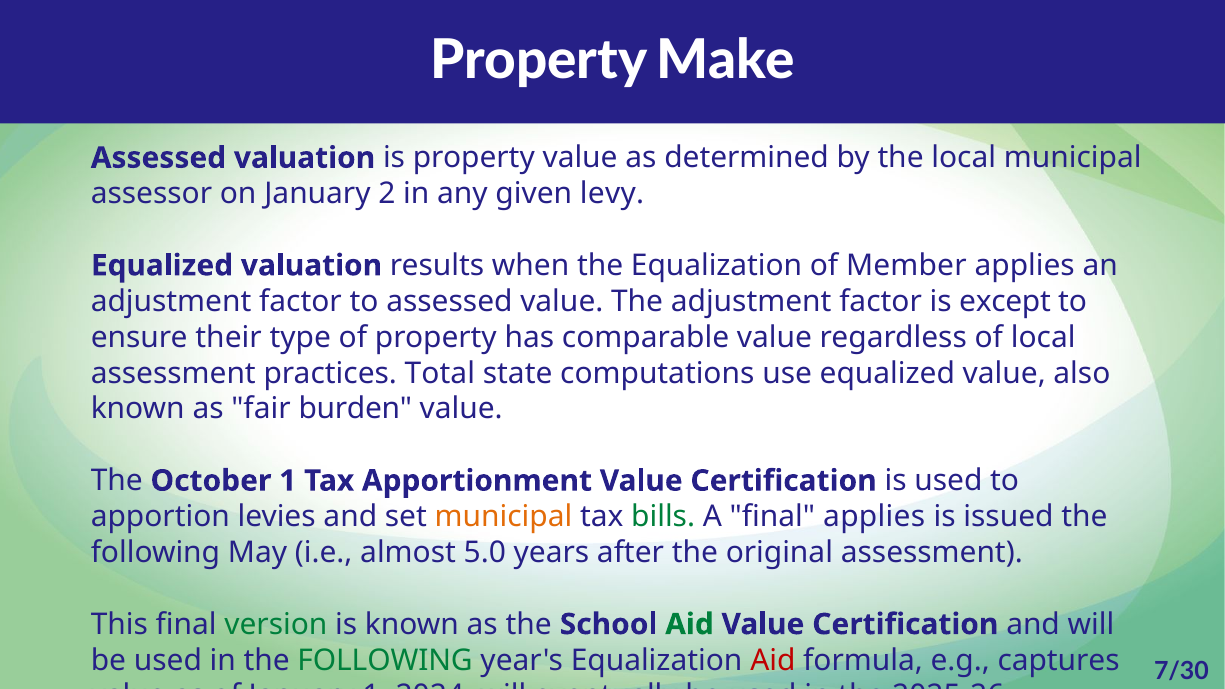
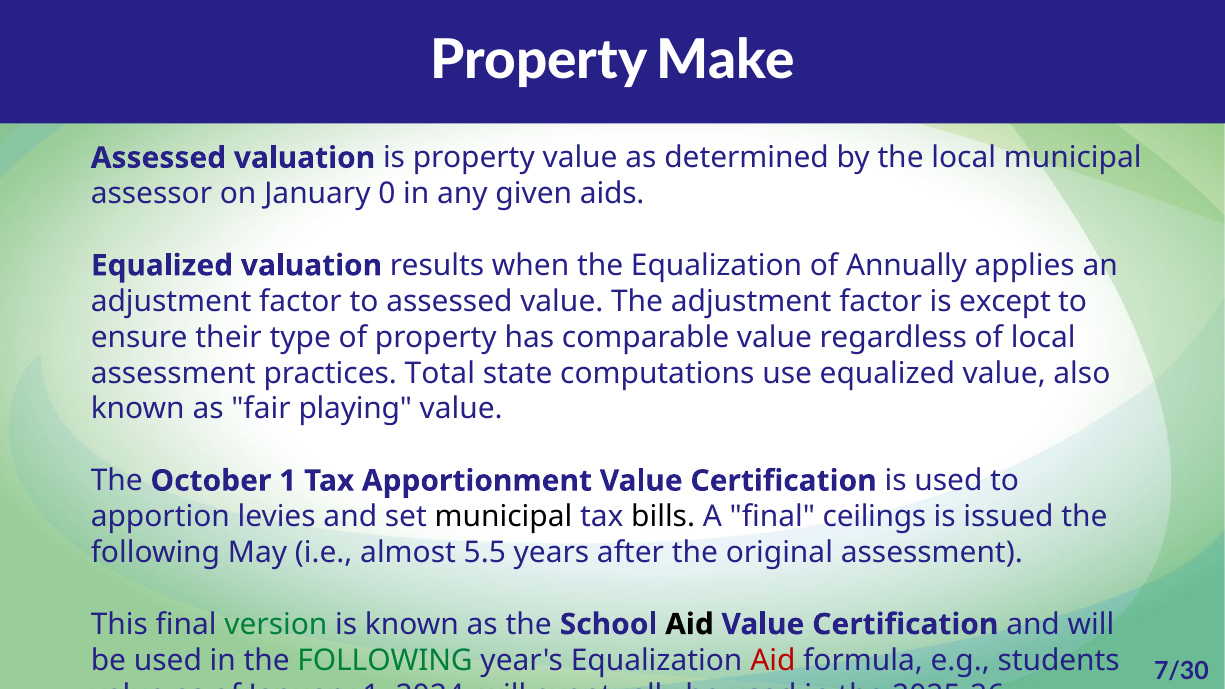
2: 2 -> 0
levy: levy -> aids
Member: Member -> Annually
burden: burden -> playing
municipal at (503, 517) colour: orange -> black
bills colour: green -> black
final applies: applies -> ceilings
5.0: 5.0 -> 5.5
Aid at (689, 625) colour: green -> black
captures: captures -> students
